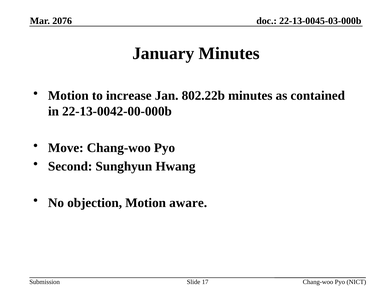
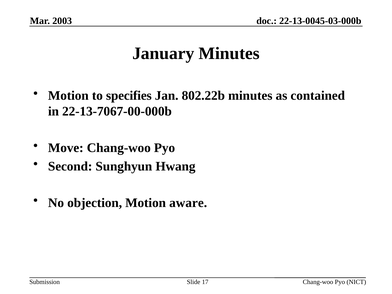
2076: 2076 -> 2003
increase: increase -> specifies
22-13-0042-00-000b: 22-13-0042-00-000b -> 22-13-7067-00-000b
